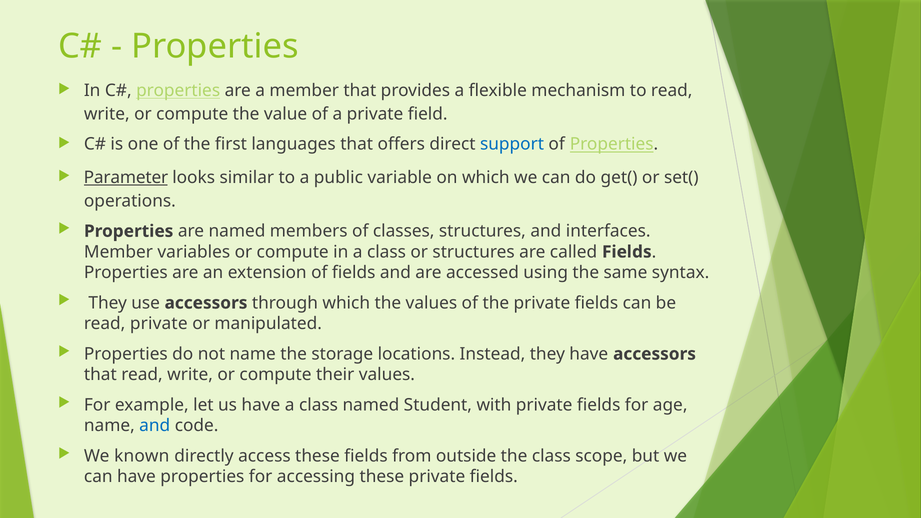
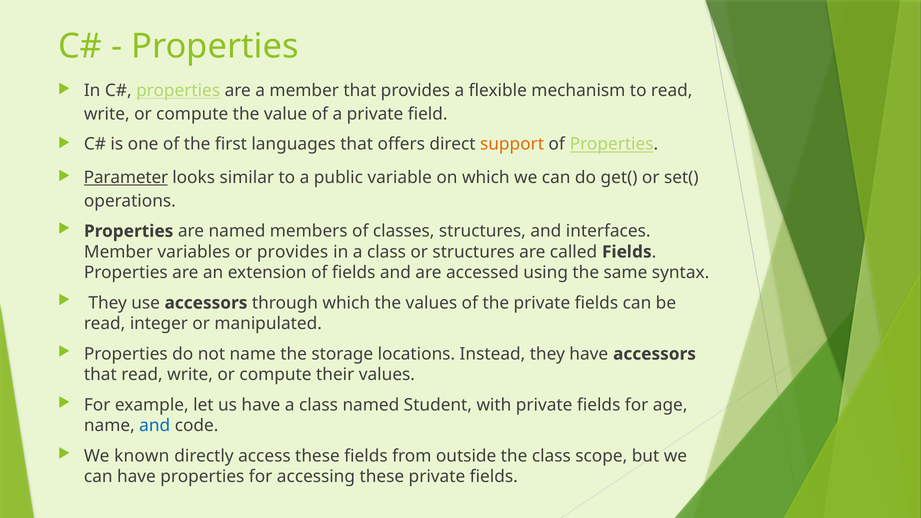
support colour: blue -> orange
variables or compute: compute -> provides
read private: private -> integer
